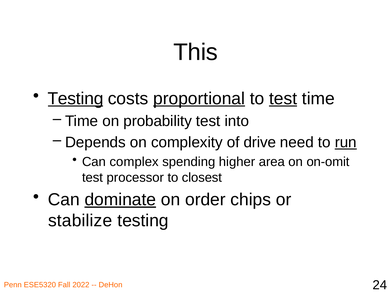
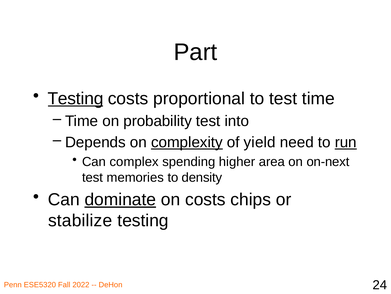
This: This -> Part
proportional underline: present -> none
test at (283, 98) underline: present -> none
complexity underline: none -> present
drive: drive -> yield
on-omit: on-omit -> on-next
processor: processor -> memories
closest: closest -> density
on order: order -> costs
